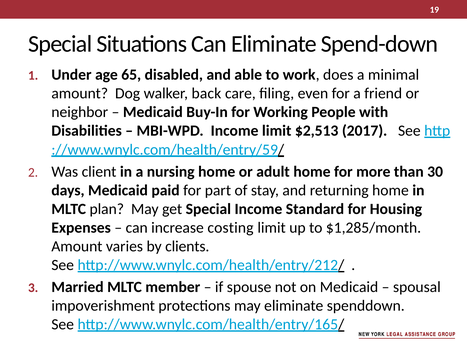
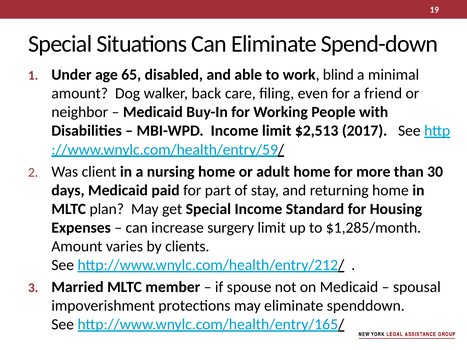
does: does -> blind
costing: costing -> surgery
